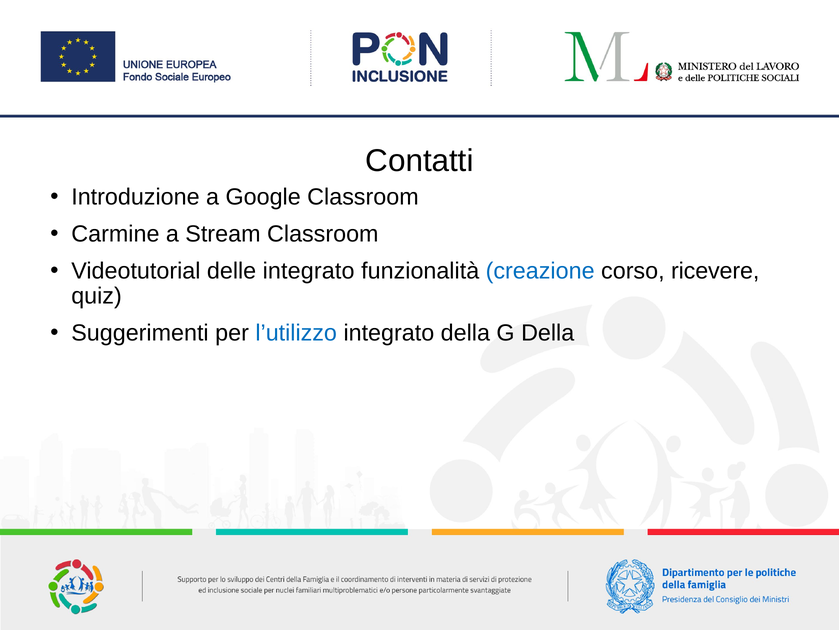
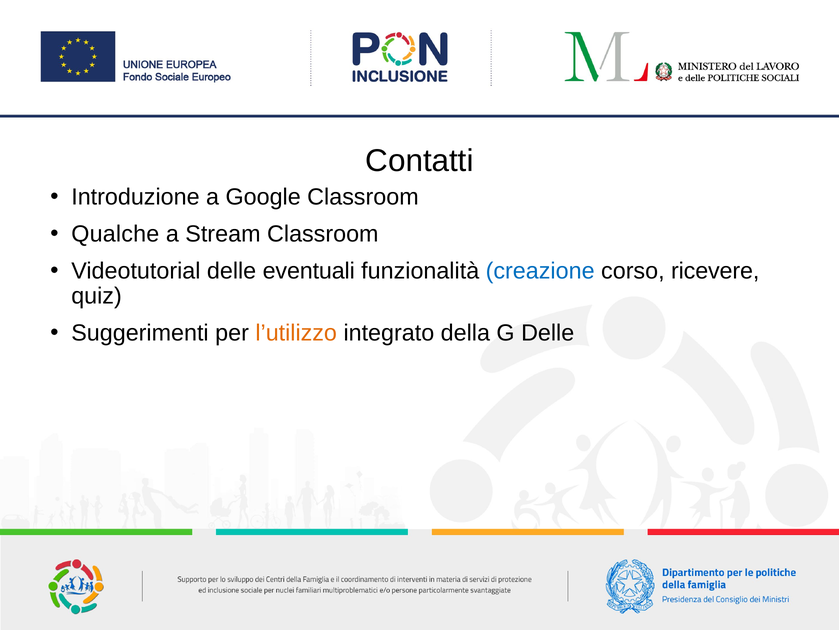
Carmine: Carmine -> Qualche
delle integrato: integrato -> eventuali
l’utilizzo colour: blue -> orange
G Della: Della -> Delle
